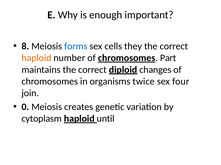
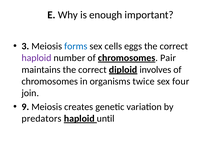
8: 8 -> 3
they: they -> eggs
haploid at (36, 58) colour: orange -> purple
Part: Part -> Pair
changes: changes -> involves
0: 0 -> 9
cytoplasm: cytoplasm -> predators
